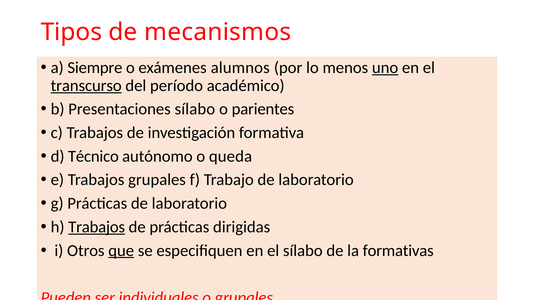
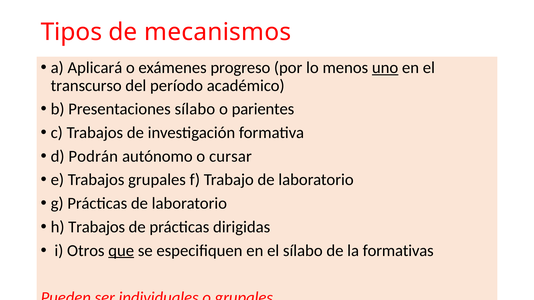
Siempre: Siempre -> Aplicará
alumnos: alumnos -> progreso
transcurso underline: present -> none
Técnico: Técnico -> Podrán
queda: queda -> cursar
Trabajos at (97, 227) underline: present -> none
